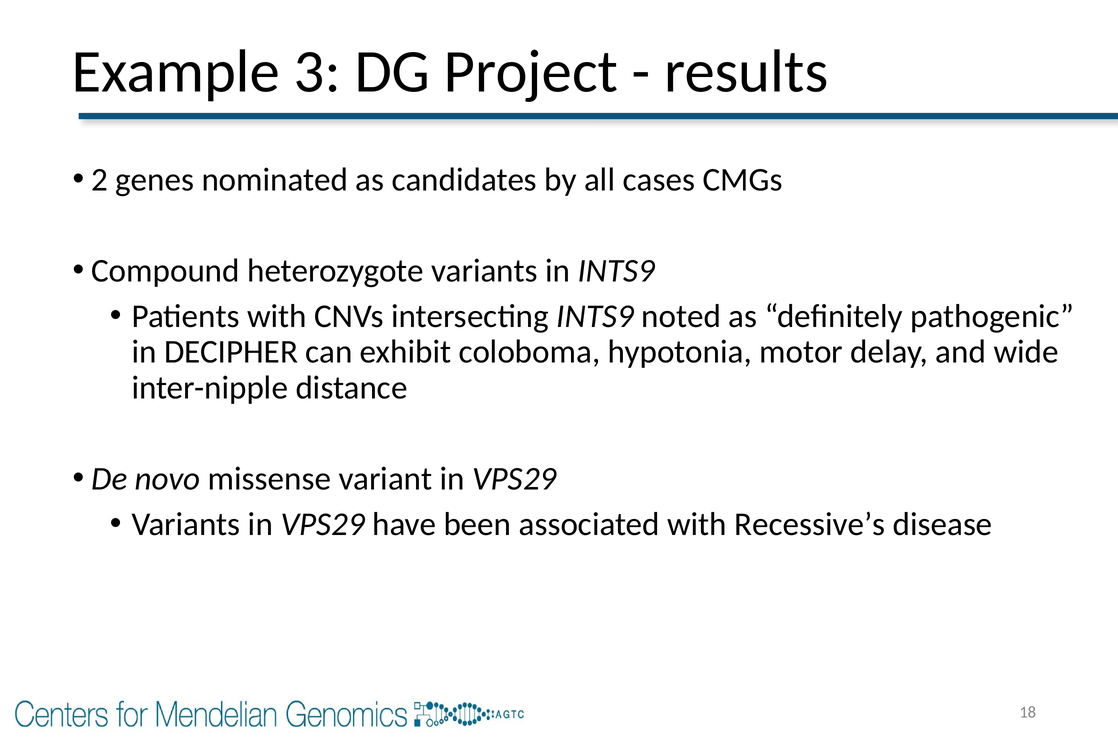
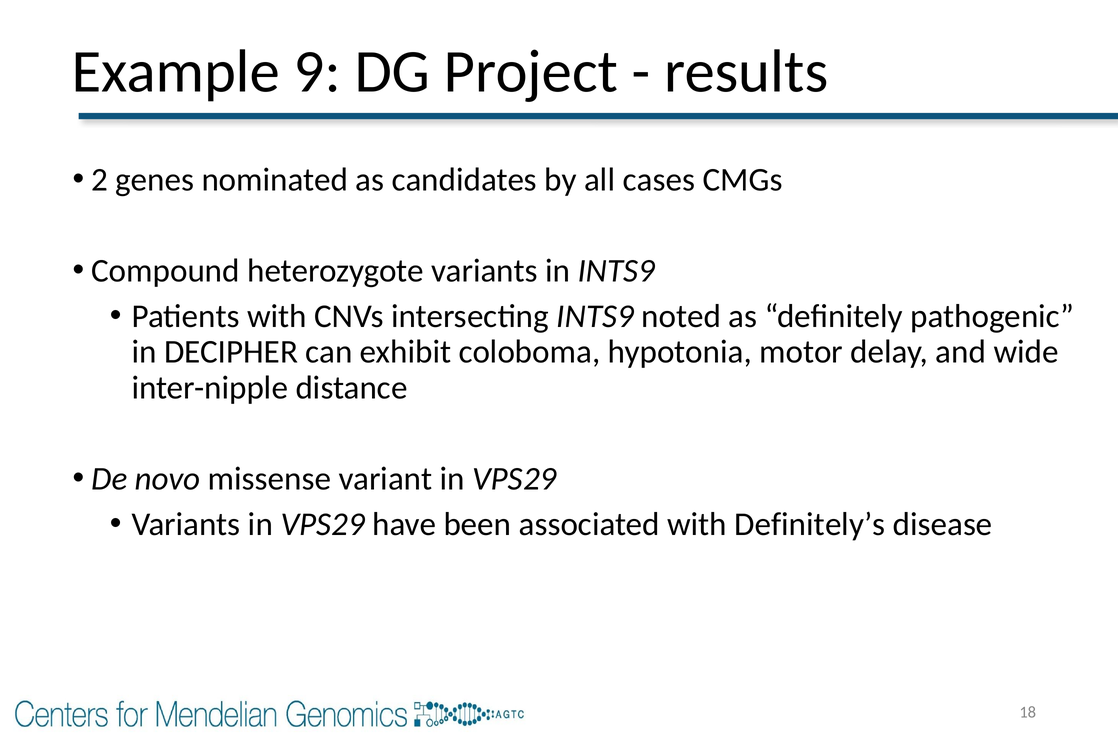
3: 3 -> 9
Recessive’s: Recessive’s -> Definitely’s
